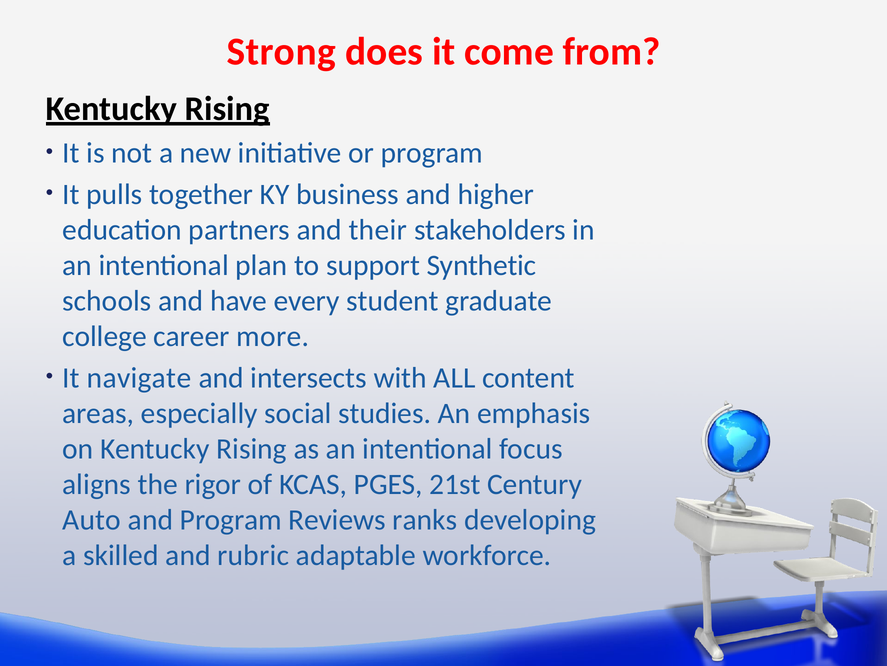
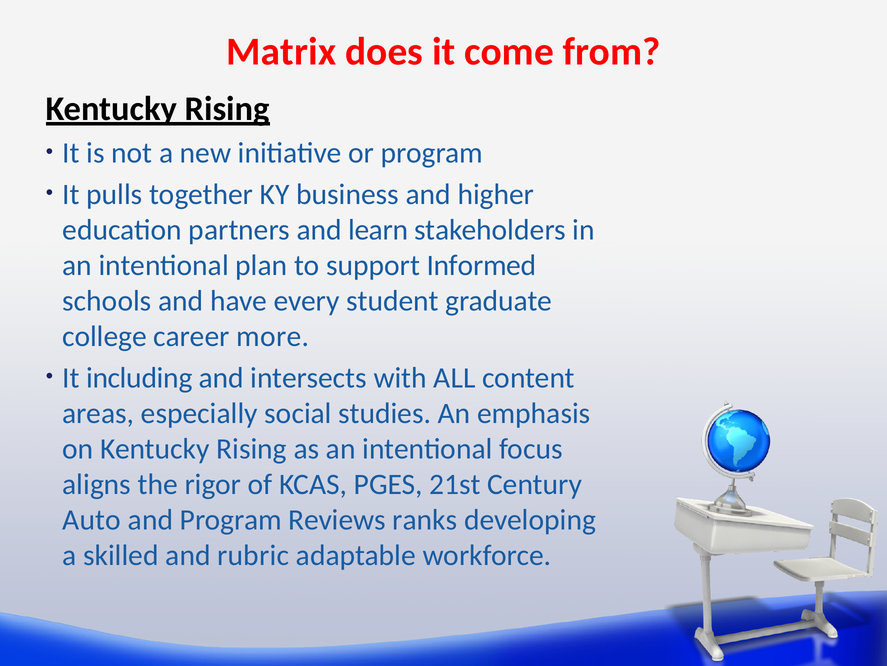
Strong: Strong -> Matrix
their: their -> learn
Synthetic: Synthetic -> Informed
navigate: navigate -> including
